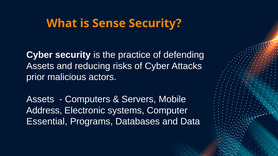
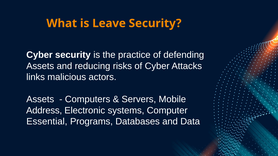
Sense: Sense -> Leave
prior: prior -> links
